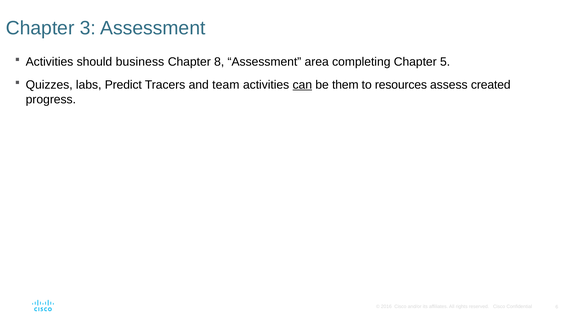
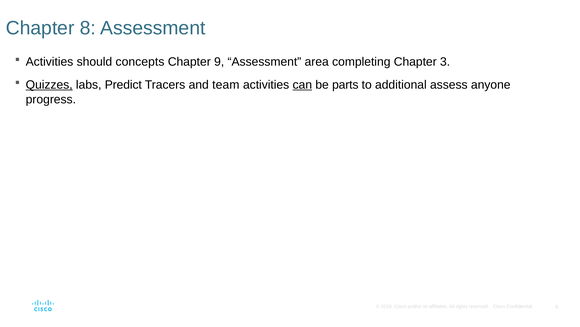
3: 3 -> 8
business: business -> concepts
8: 8 -> 9
5: 5 -> 3
Quizzes underline: none -> present
them: them -> parts
resources: resources -> additional
created: created -> anyone
